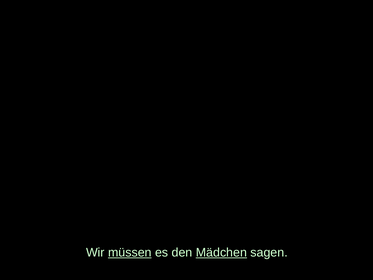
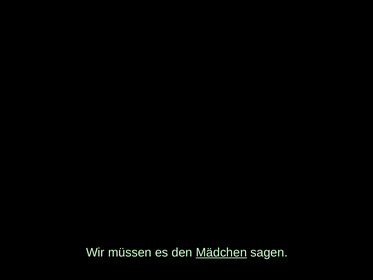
müssen underline: present -> none
